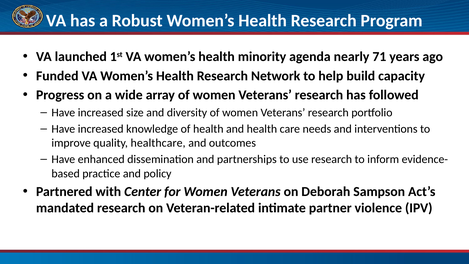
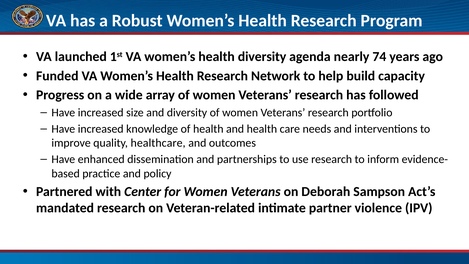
health minority: minority -> diversity
71: 71 -> 74
